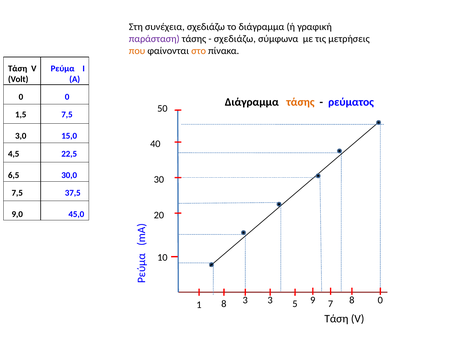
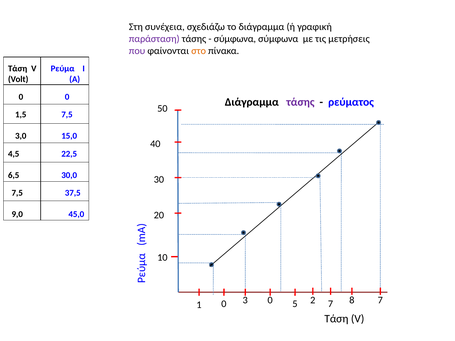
σχεδιάζω at (235, 39): σχεδιάζω -> σύμφωνα
που colour: orange -> purple
τάσης at (300, 102) colour: orange -> purple
3 3: 3 -> 0
9: 9 -> 2
8 0: 0 -> 7
1 8: 8 -> 0
